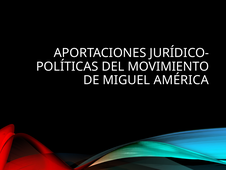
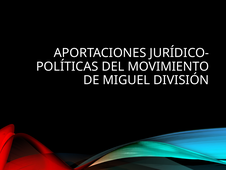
AMÉRICA: AMÉRICA -> DIVISIÓN
